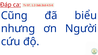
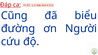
nhưng: nhưng -> đường
